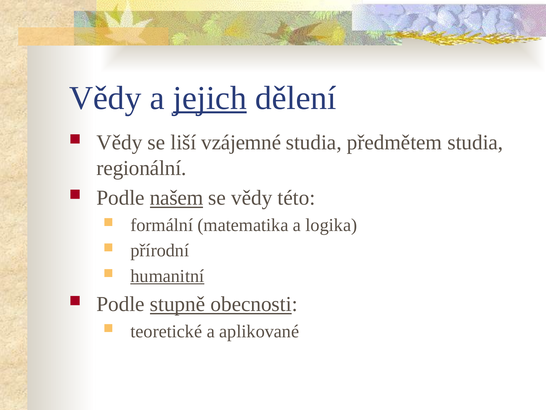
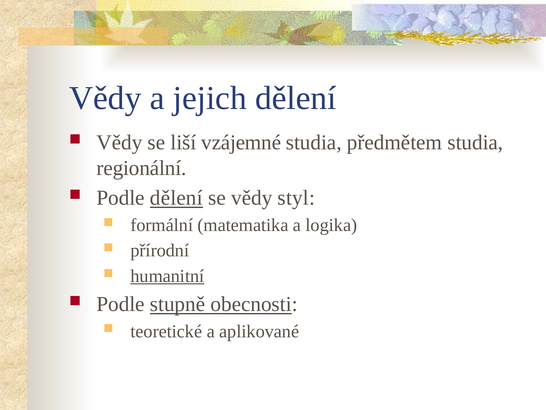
jejich underline: present -> none
Podle našem: našem -> dělení
této: této -> styl
